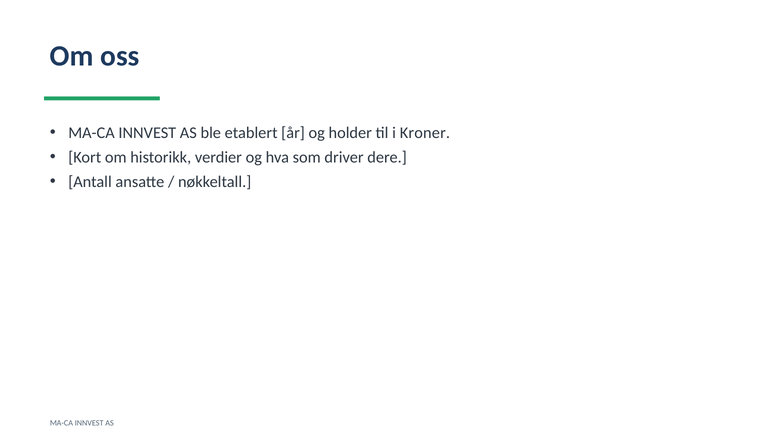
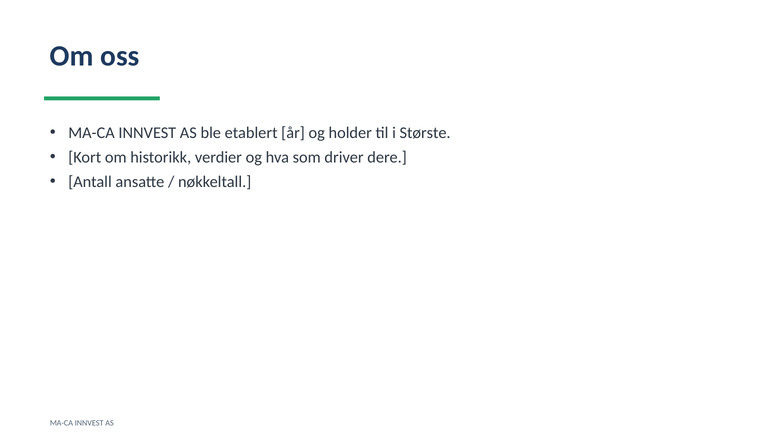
Kroner: Kroner -> Største
